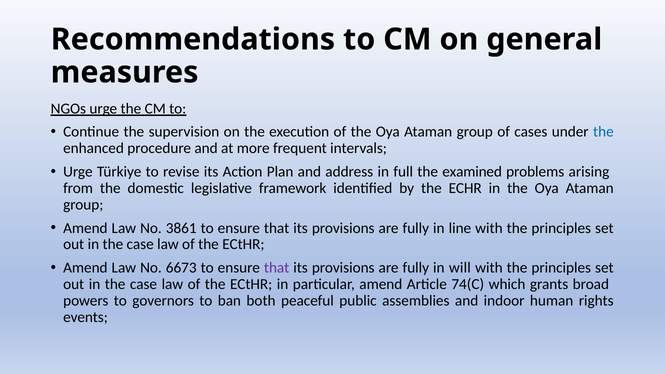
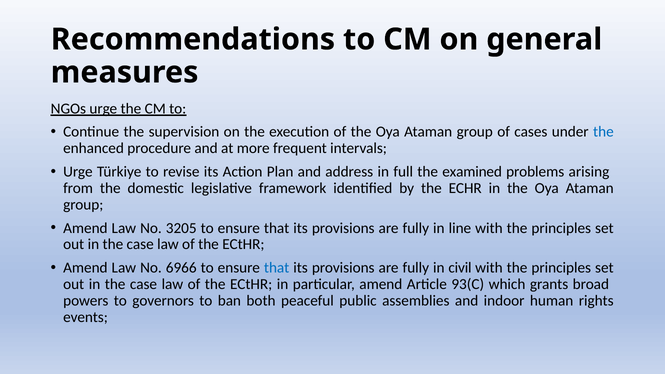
3861: 3861 -> 3205
6673: 6673 -> 6966
that at (277, 268) colour: purple -> blue
will: will -> civil
74(C: 74(C -> 93(C
